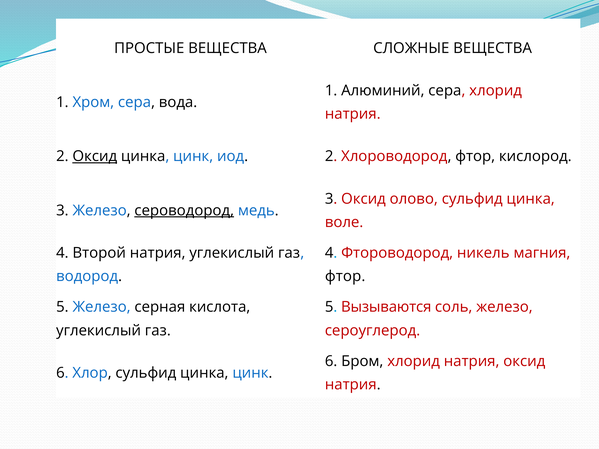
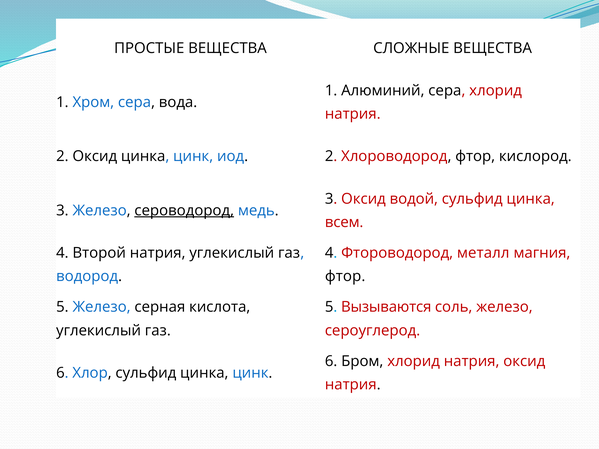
Оксид at (95, 156) underline: present -> none
олово: олово -> водой
воле: воле -> всем
никель: никель -> металл
